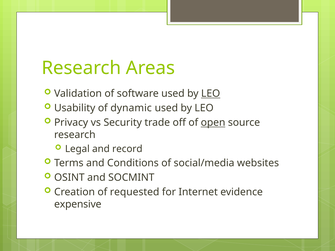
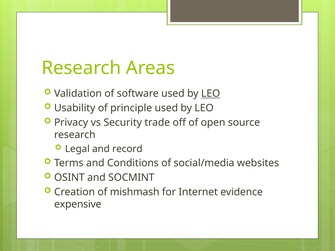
dynamic: dynamic -> principle
open underline: present -> none
requested: requested -> mishmash
